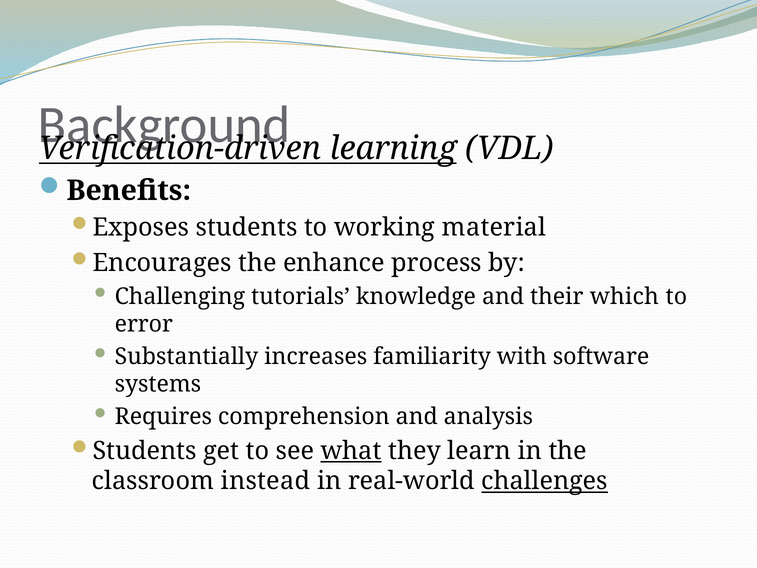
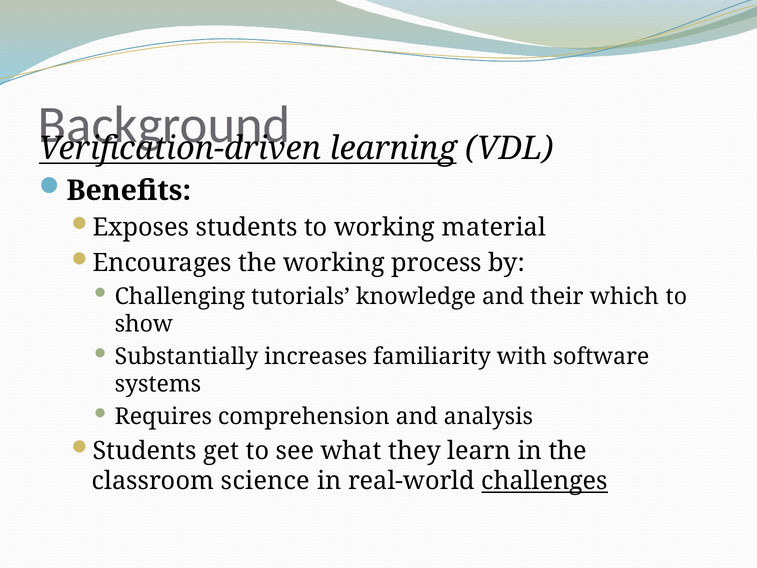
the enhance: enhance -> working
error: error -> show
what underline: present -> none
instead: instead -> science
